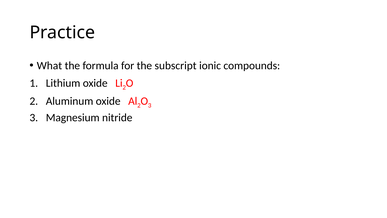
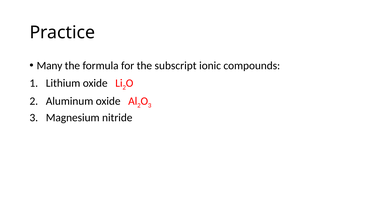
What: What -> Many
